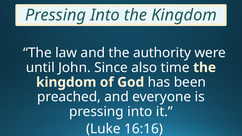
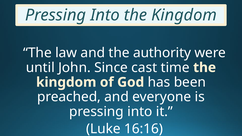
also: also -> cast
